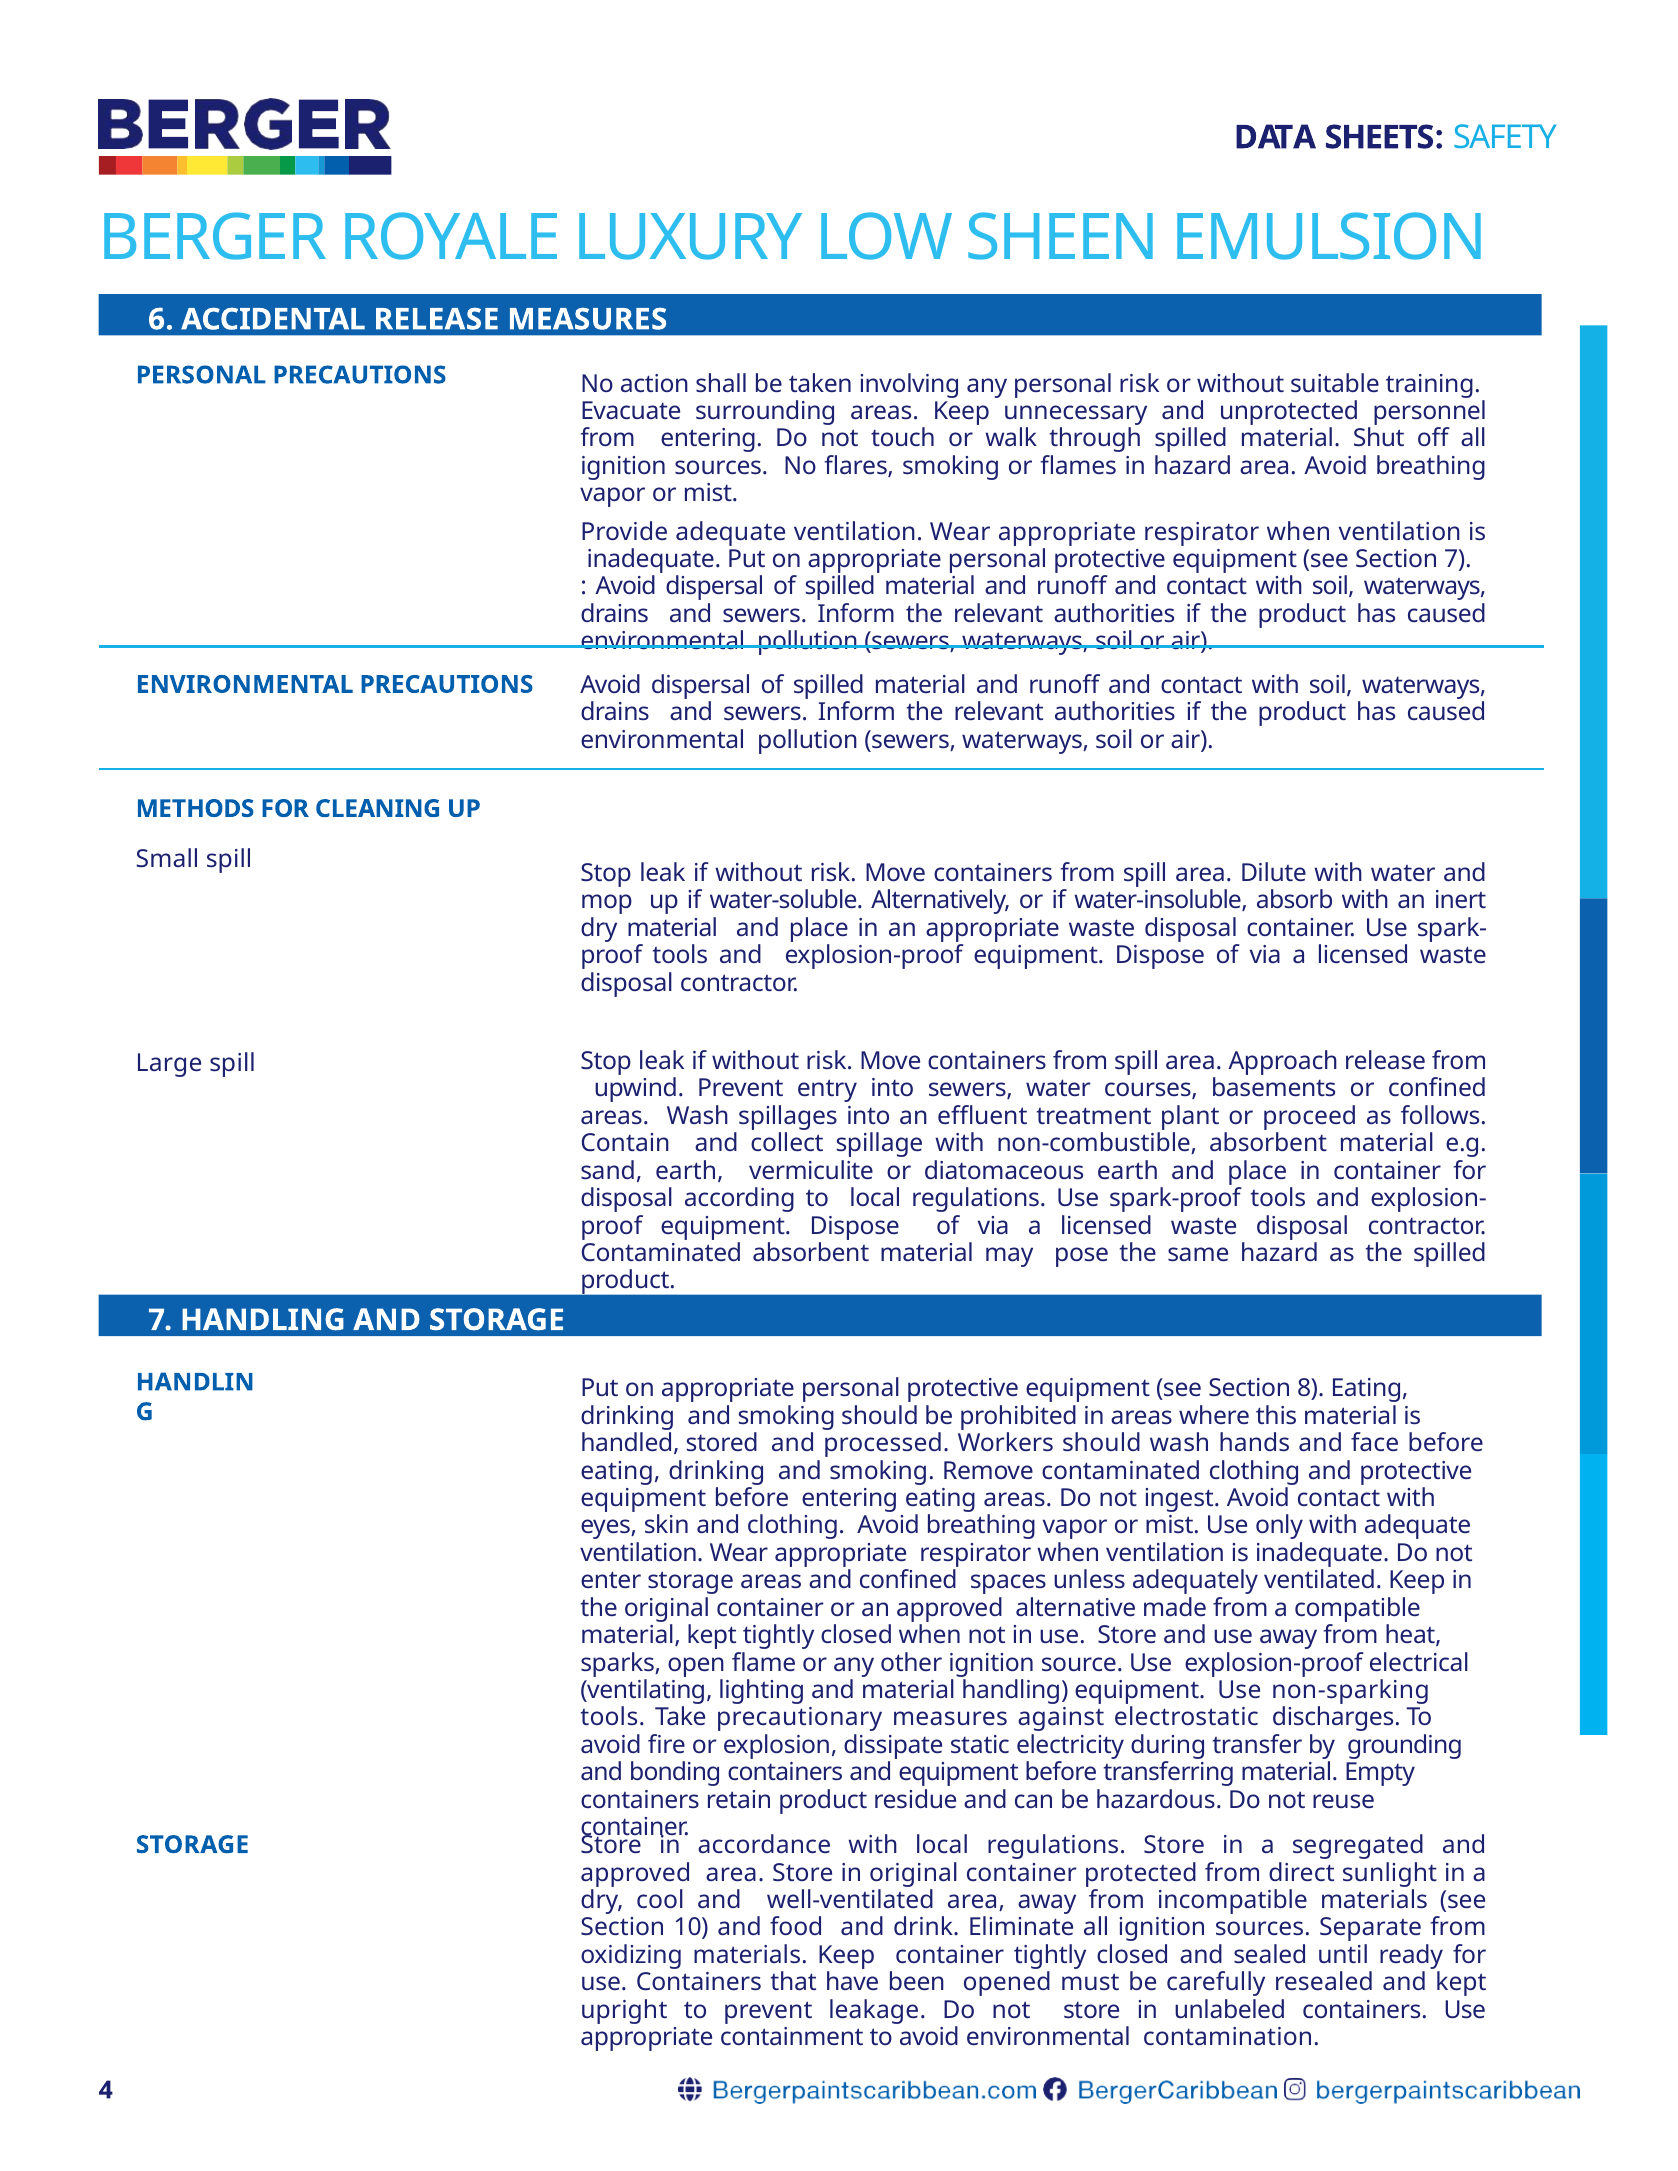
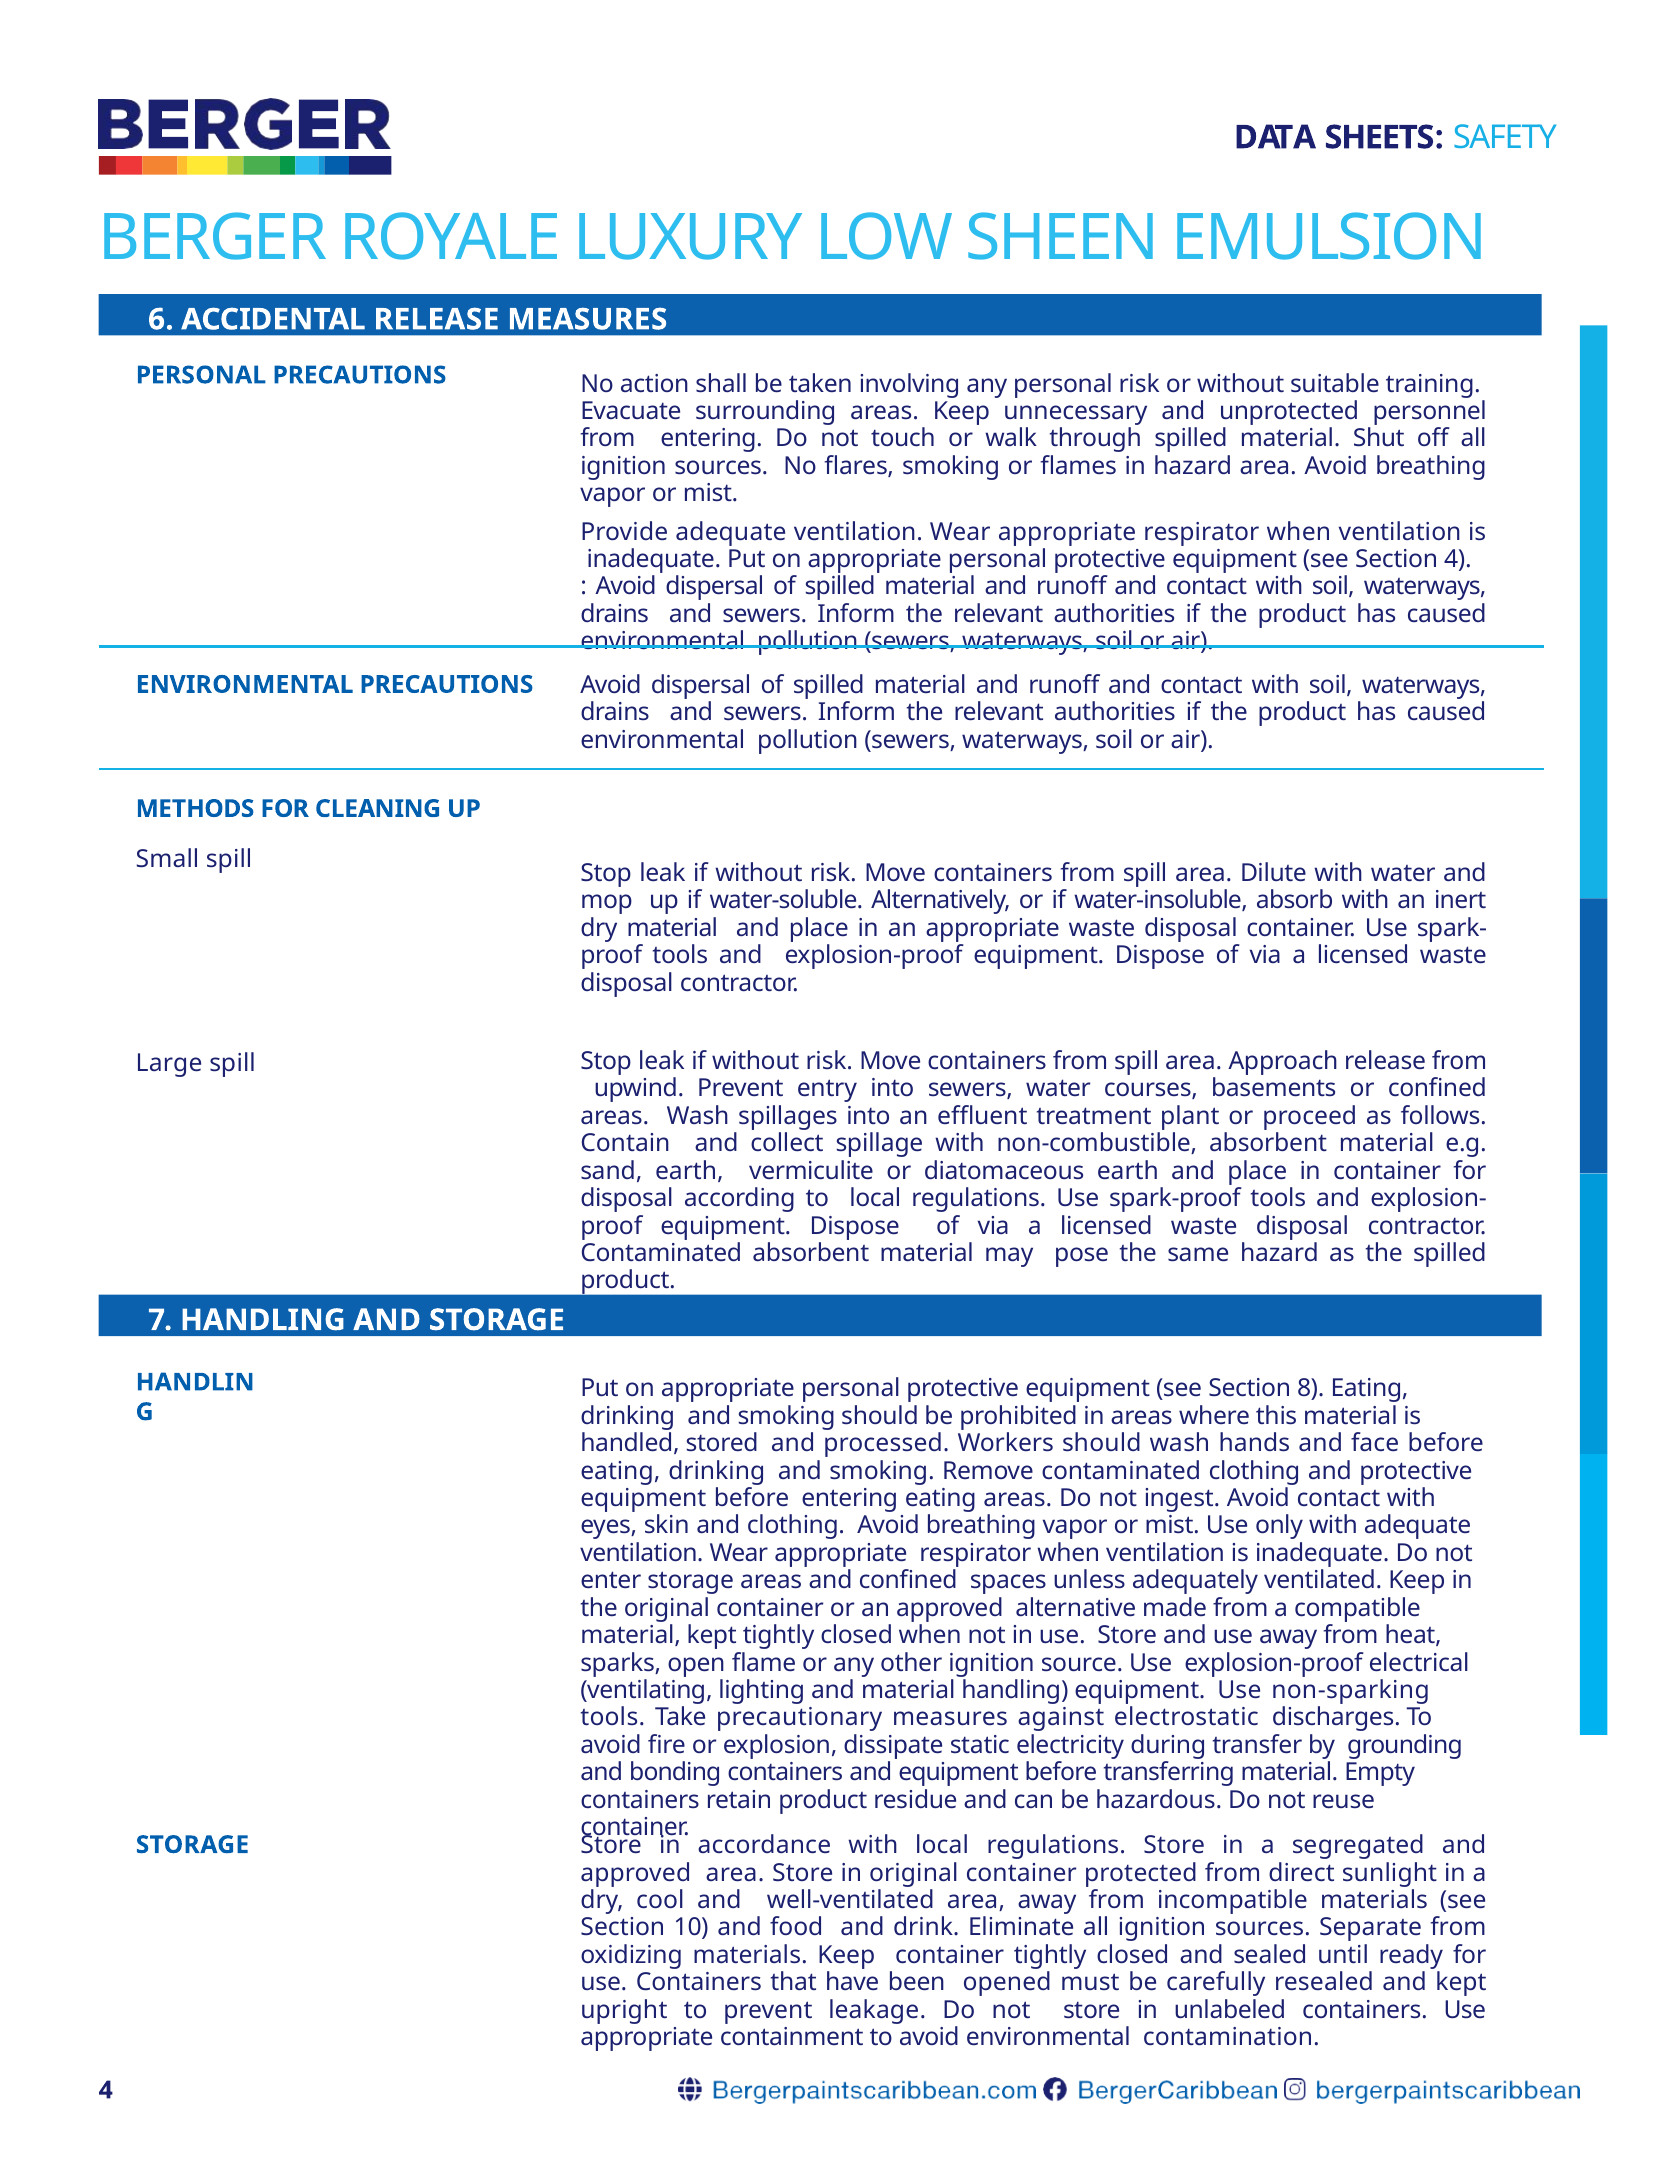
Section 7: 7 -> 4
